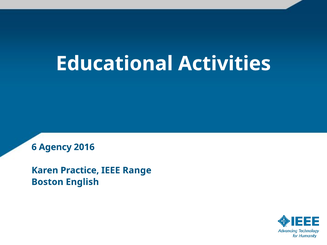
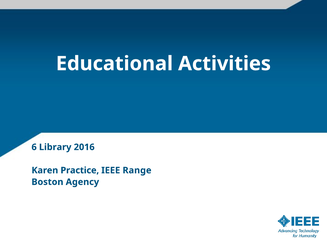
Agency: Agency -> Library
English: English -> Agency
